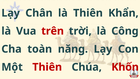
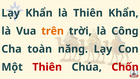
Lạy Chân: Chân -> Khẩn
trên colour: red -> orange
Khốn: Khốn -> Chốn
